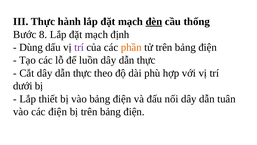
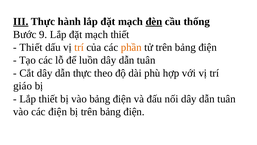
III underline: none -> present
8: 8 -> 9
mạch định: định -> thiết
Dùng at (31, 47): Dùng -> Thiết
trí at (79, 47) colour: purple -> orange
luồn dây dẫn thực: thực -> tuân
dưới: dưới -> giáo
